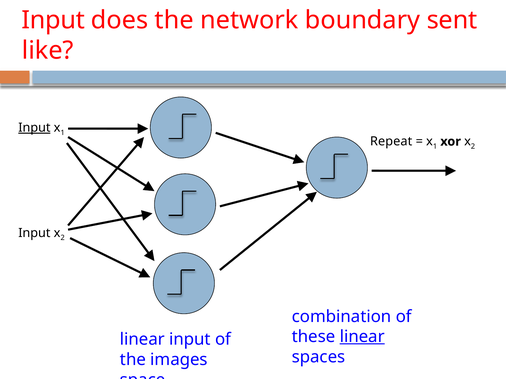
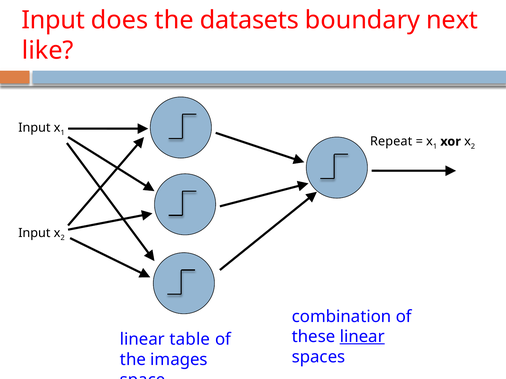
network: network -> datasets
sent: sent -> next
Input at (34, 128) underline: present -> none
linear input: input -> table
